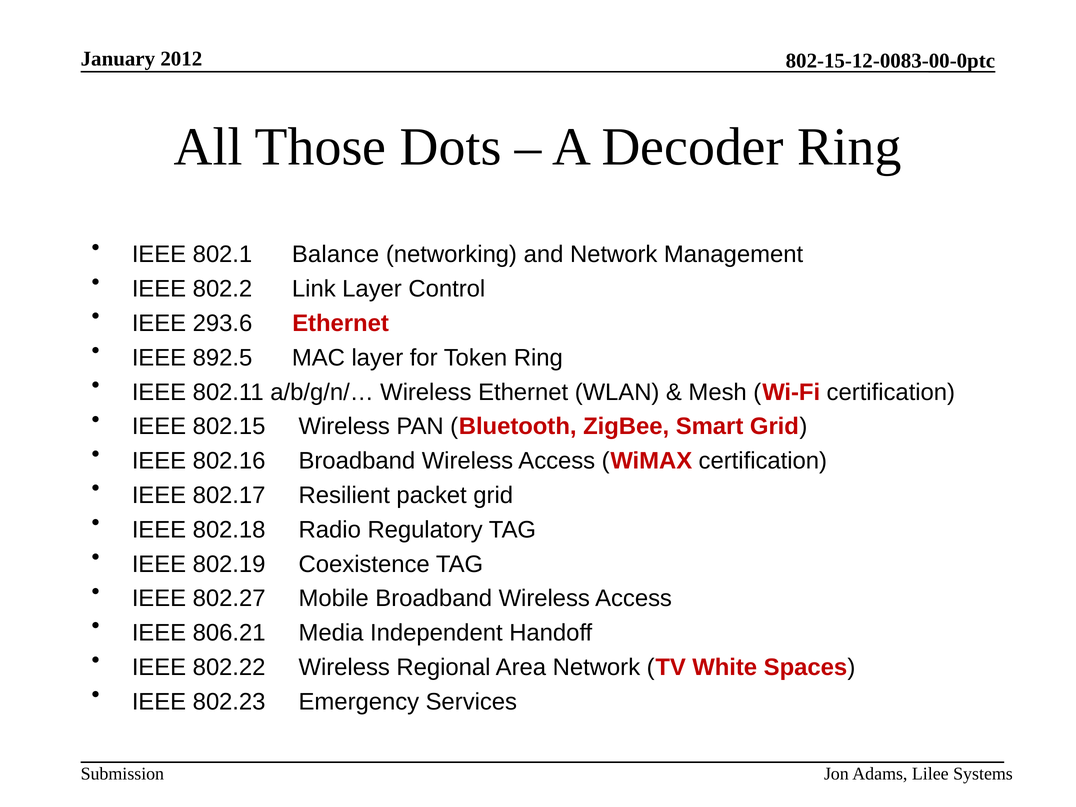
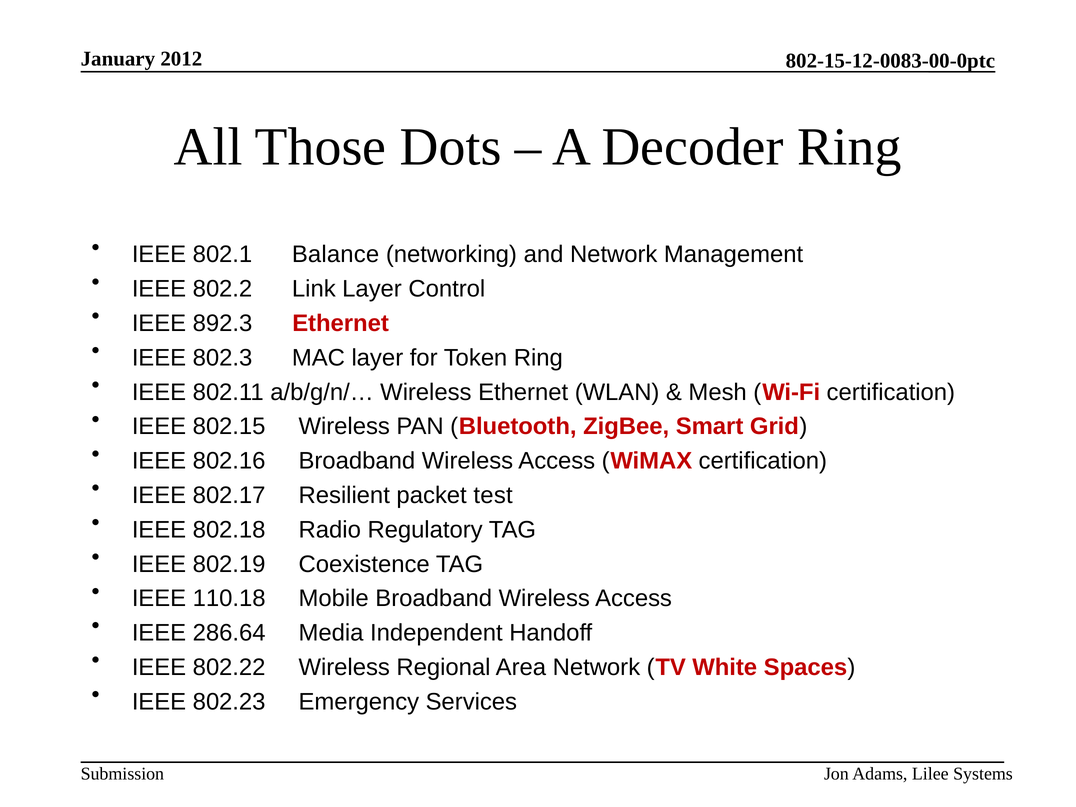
293.6: 293.6 -> 892.3
892.5: 892.5 -> 802.3
packet grid: grid -> test
802.27: 802.27 -> 110.18
806.21: 806.21 -> 286.64
